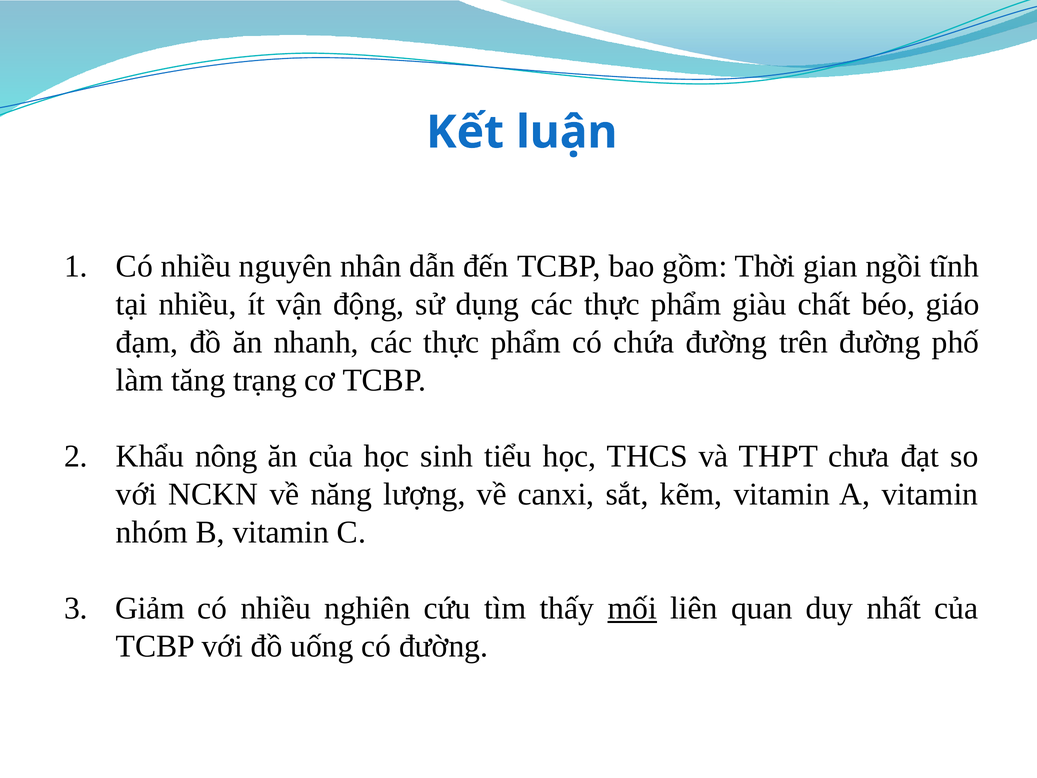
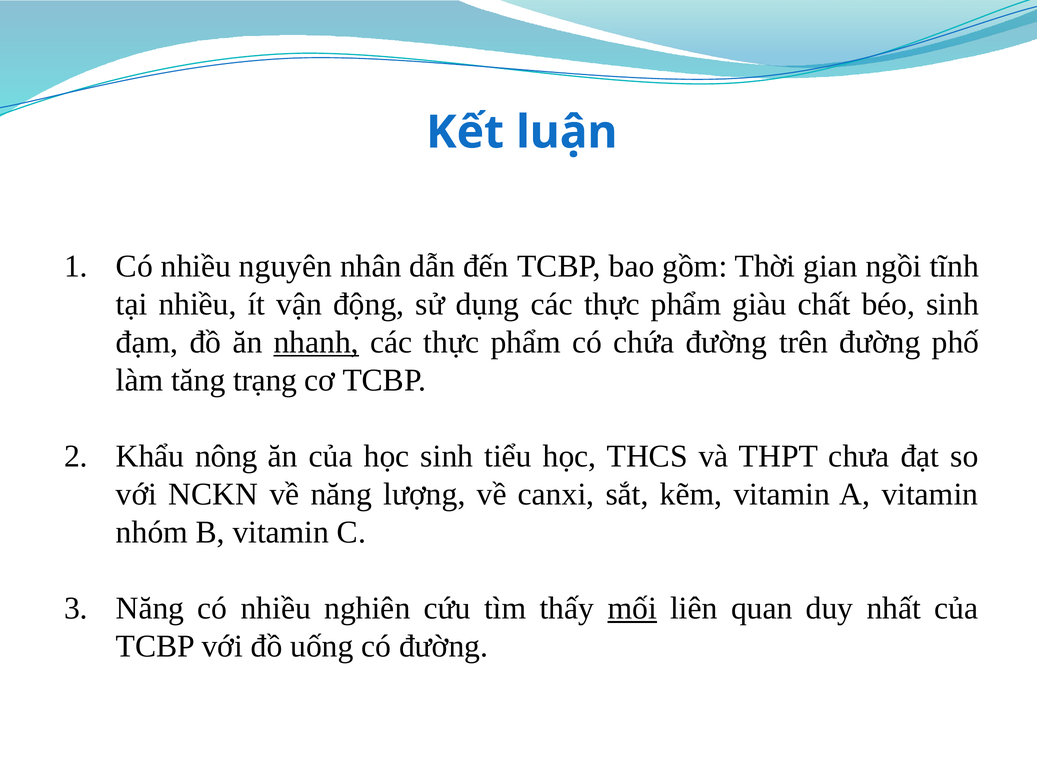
béo giáo: giáo -> sinh
nhanh underline: none -> present
Giảm at (150, 608): Giảm -> Năng
